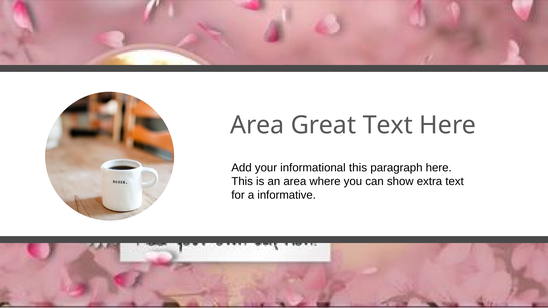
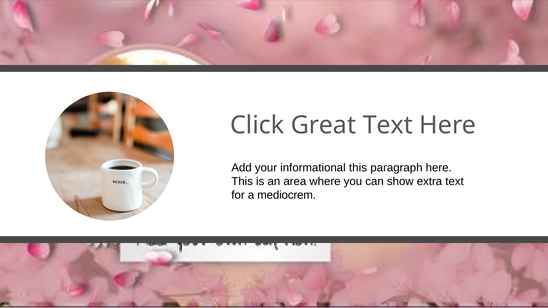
Area at (257, 125): Area -> Click
informative: informative -> mediocrem
